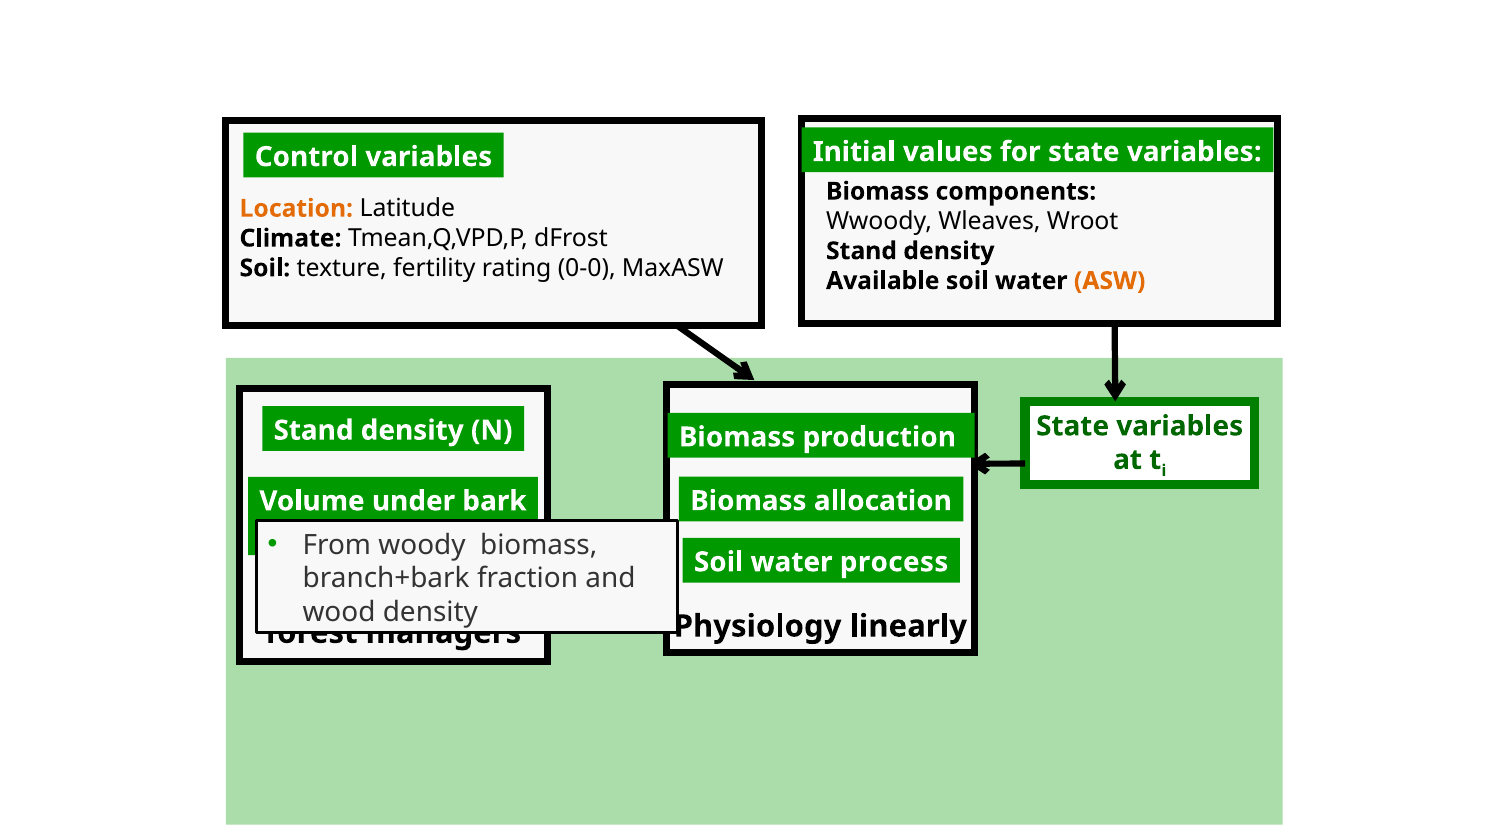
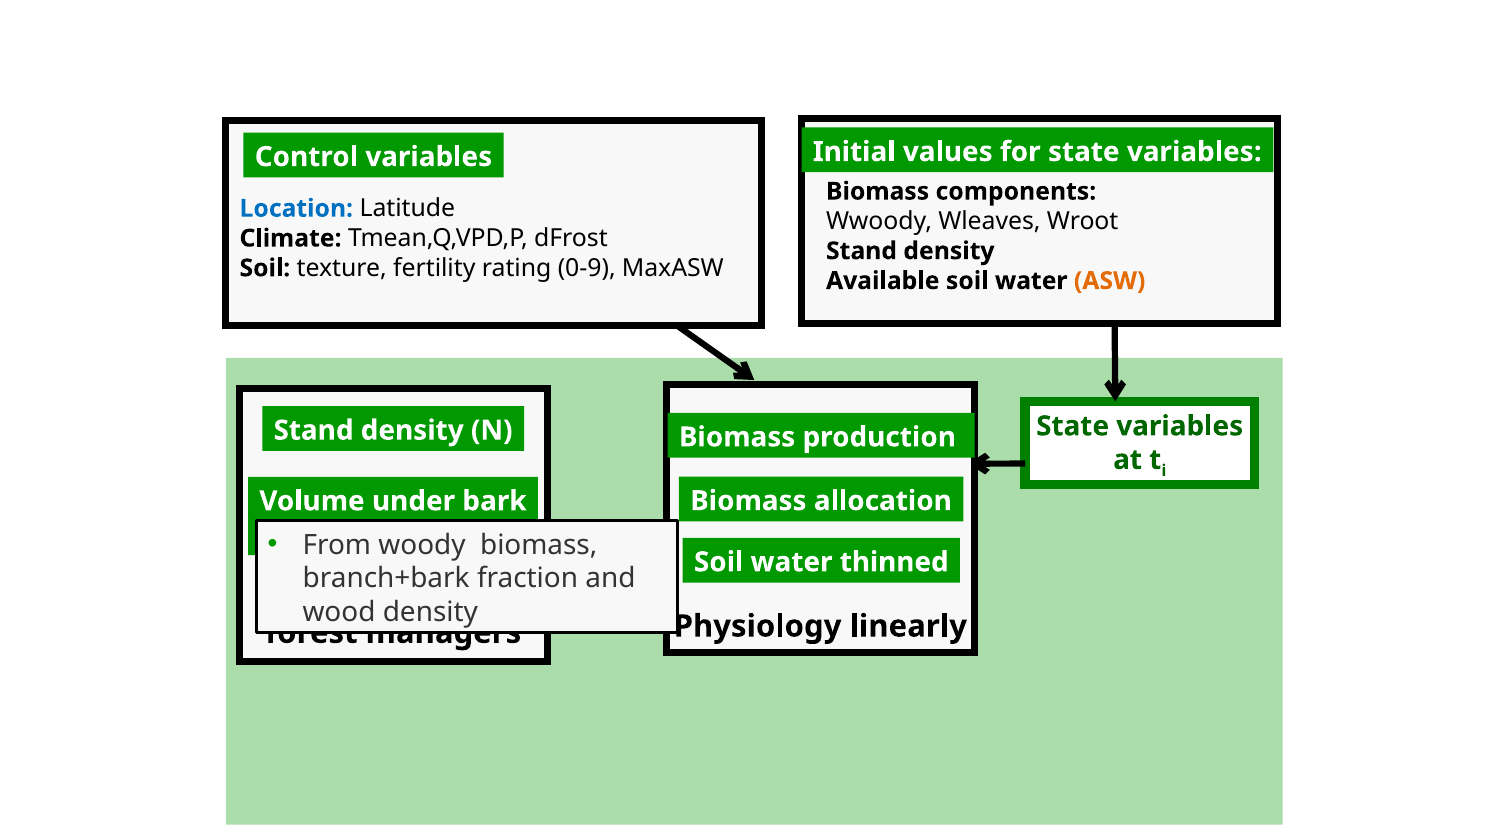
Location colour: orange -> blue
0-0: 0-0 -> 0-9
process: process -> thinned
